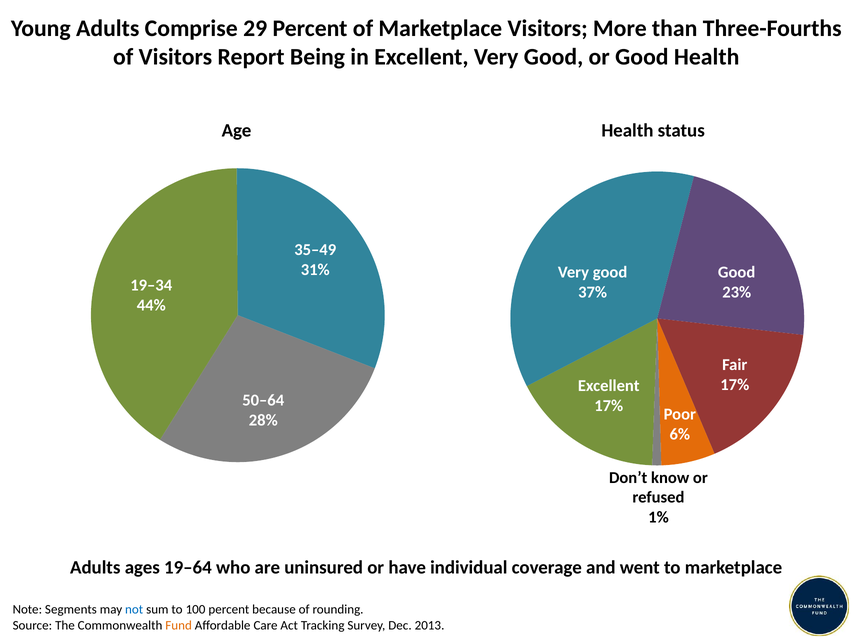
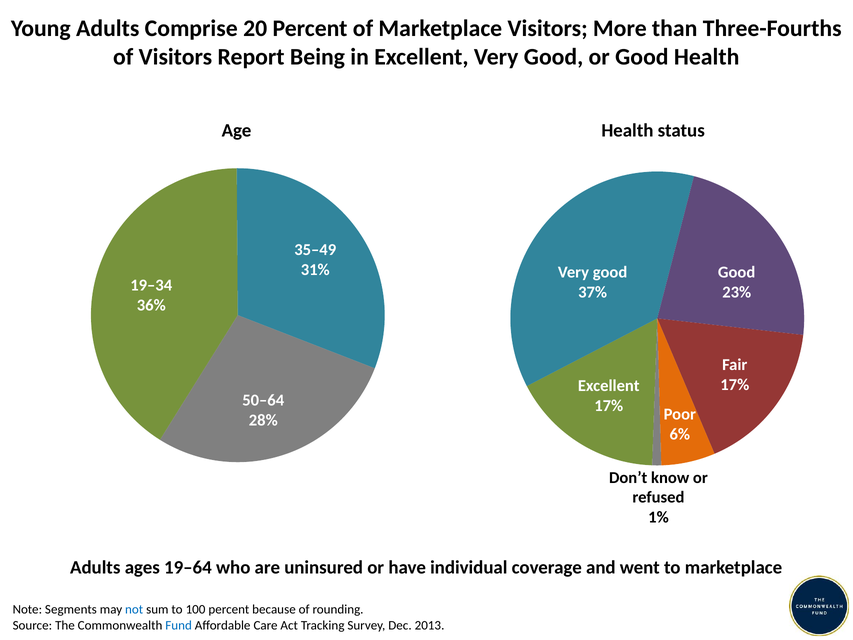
29: 29 -> 20
44%: 44% -> 36%
Fund colour: orange -> blue
